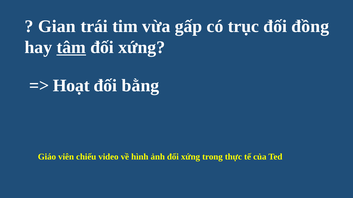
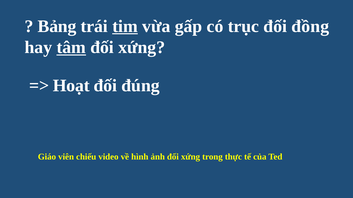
Gian: Gian -> Bảng
tim underline: none -> present
bằng: bằng -> đúng
